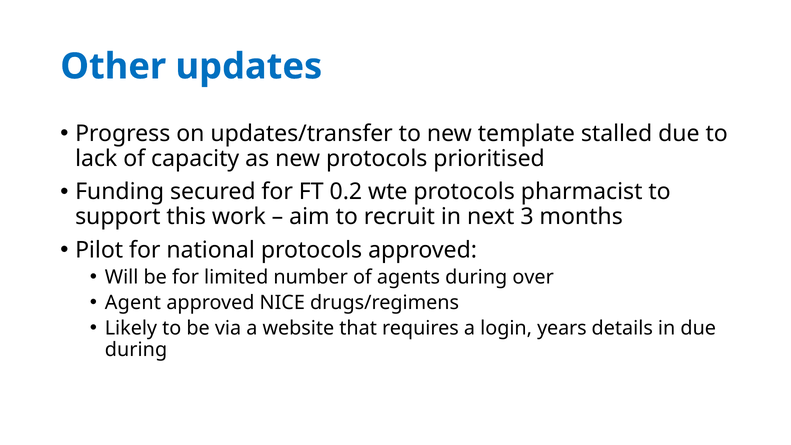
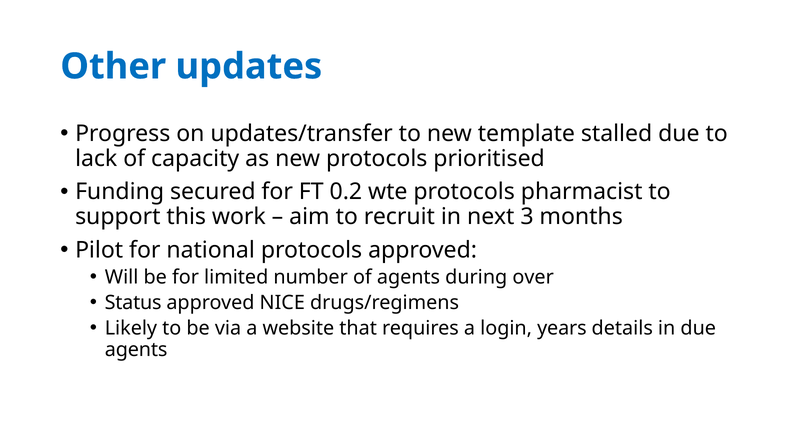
Agent: Agent -> Status
during at (136, 349): during -> agents
